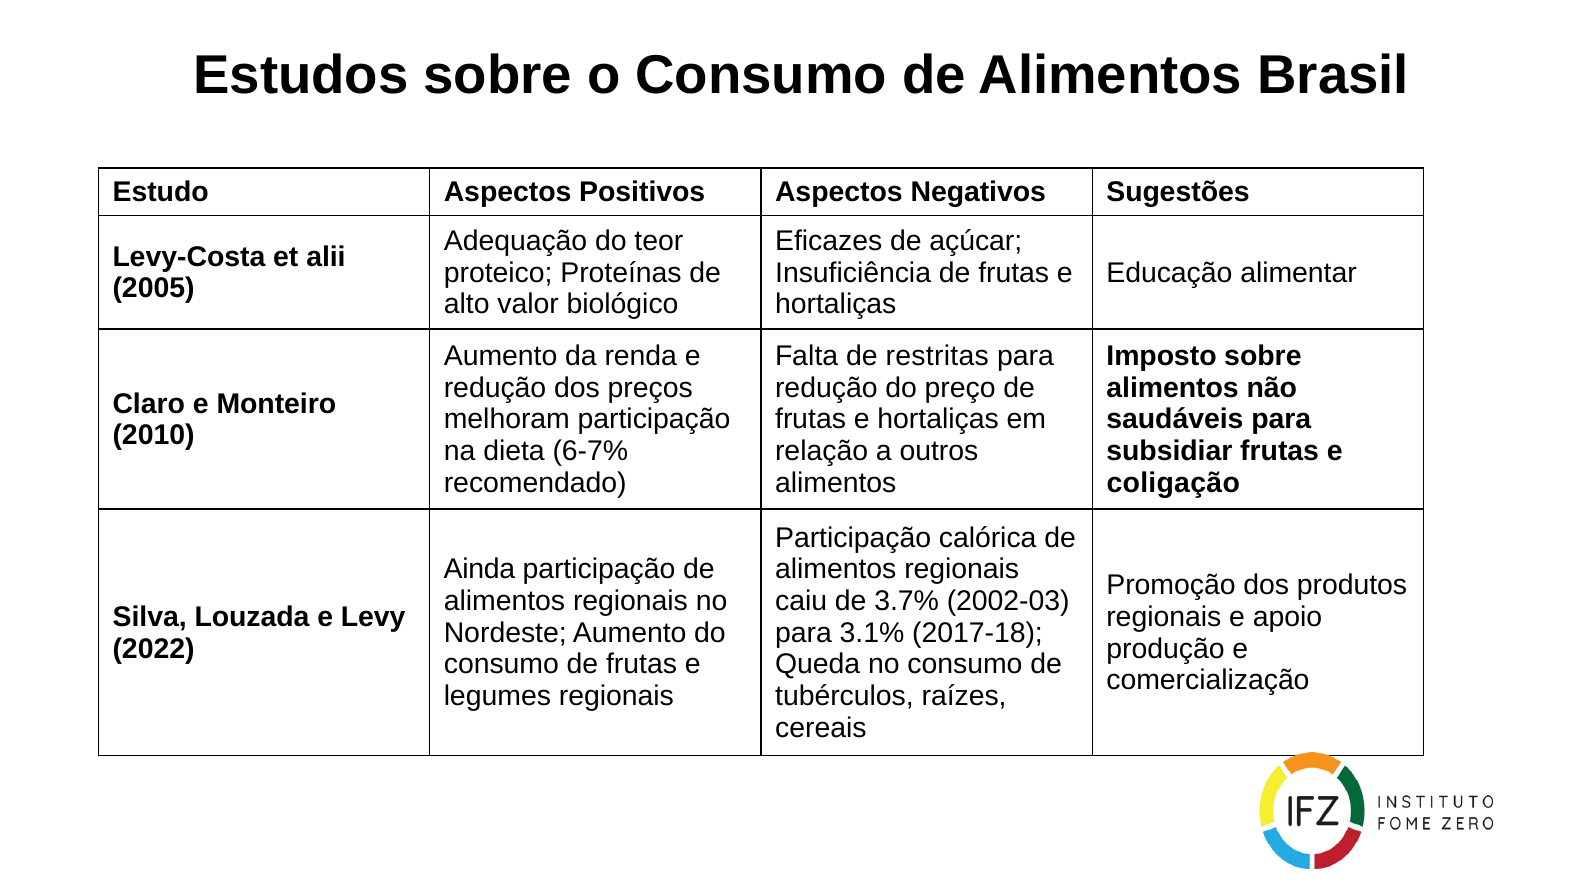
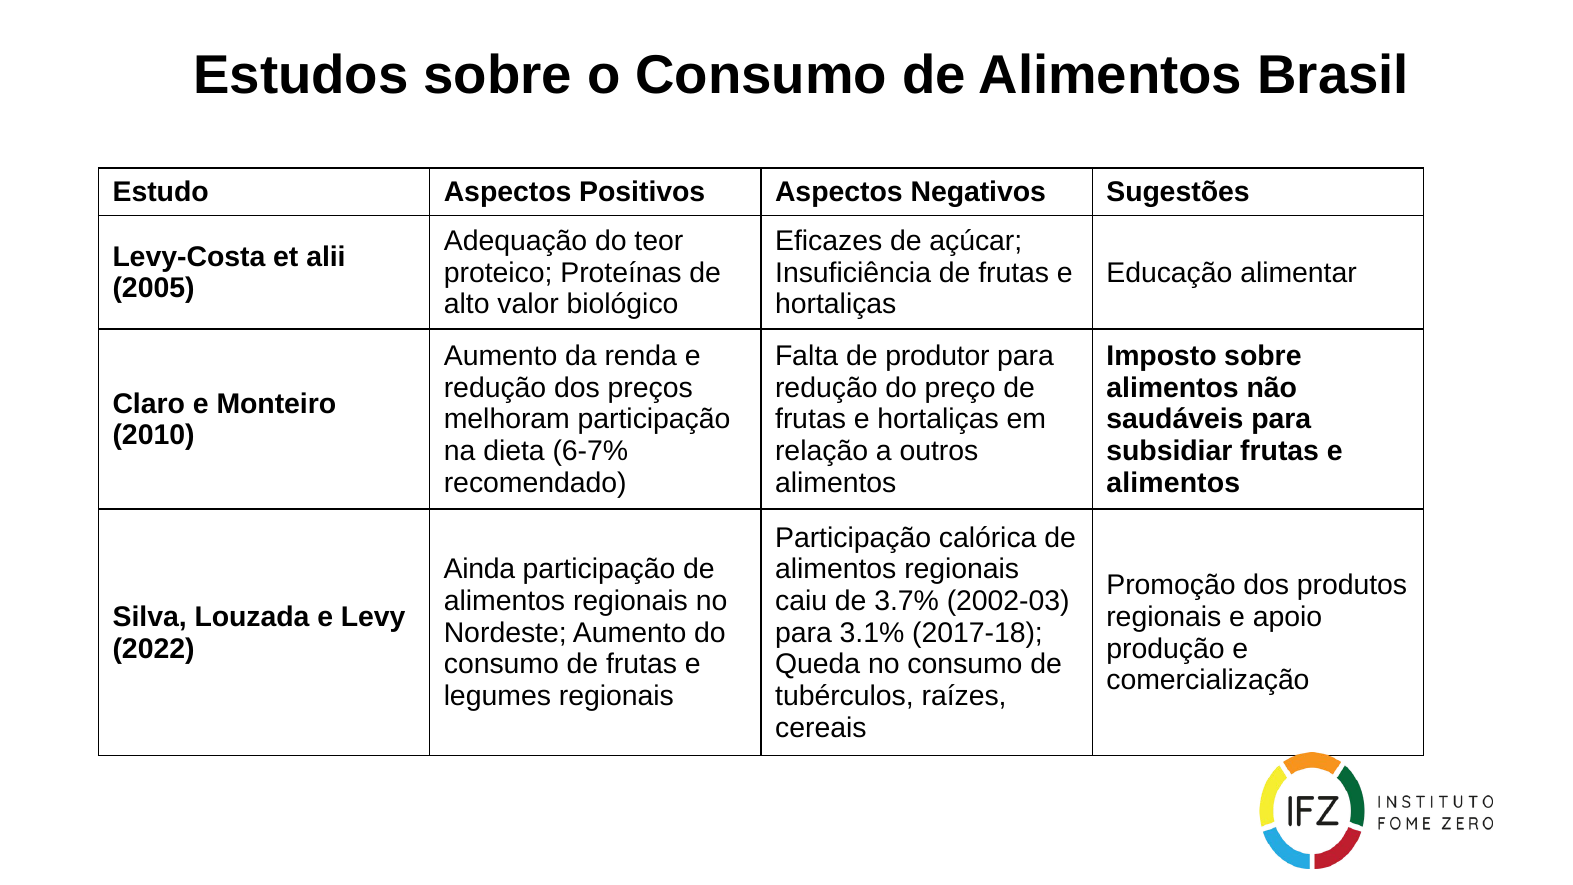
restritas: restritas -> produtor
coligação at (1173, 483): coligação -> alimentos
